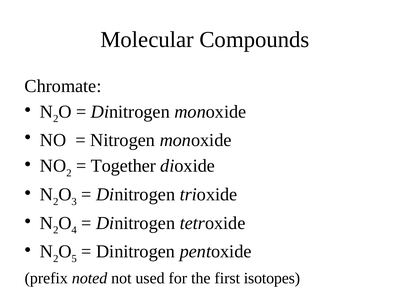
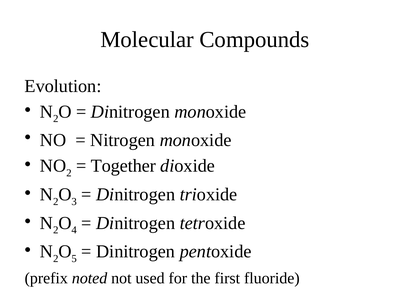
Chromate: Chromate -> Evolution
isotopes: isotopes -> fluoride
